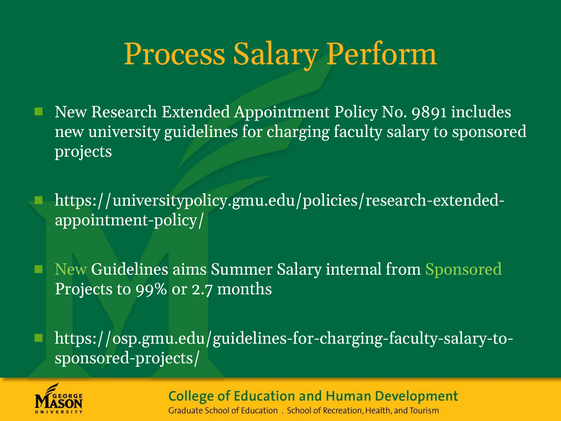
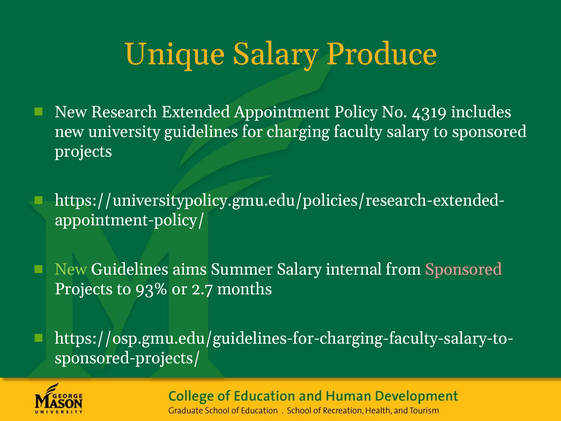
Process: Process -> Unique
Perform: Perform -> Produce
9891: 9891 -> 4319
Sponsored at (464, 269) colour: light green -> pink
99%: 99% -> 93%
